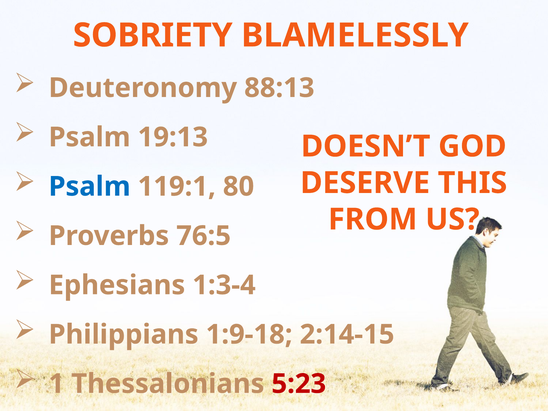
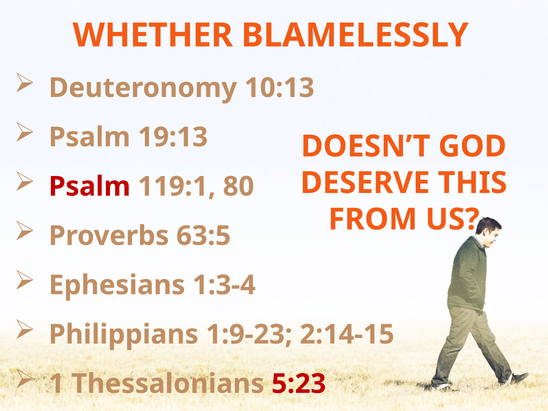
SOBRIETY: SOBRIETY -> WHETHER
88:13: 88:13 -> 10:13
Psalm at (90, 187) colour: blue -> red
76:5: 76:5 -> 63:5
1:9-18: 1:9-18 -> 1:9-23
